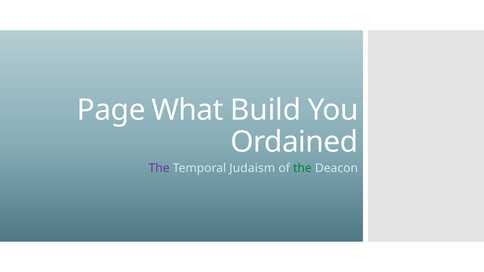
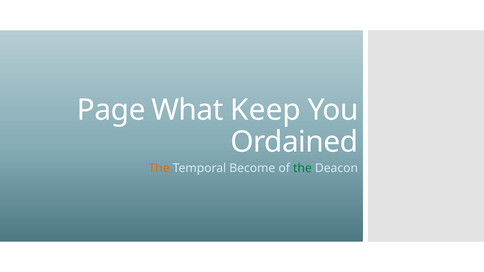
Build: Build -> Keep
The at (159, 168) colour: purple -> orange
Judaism: Judaism -> Become
